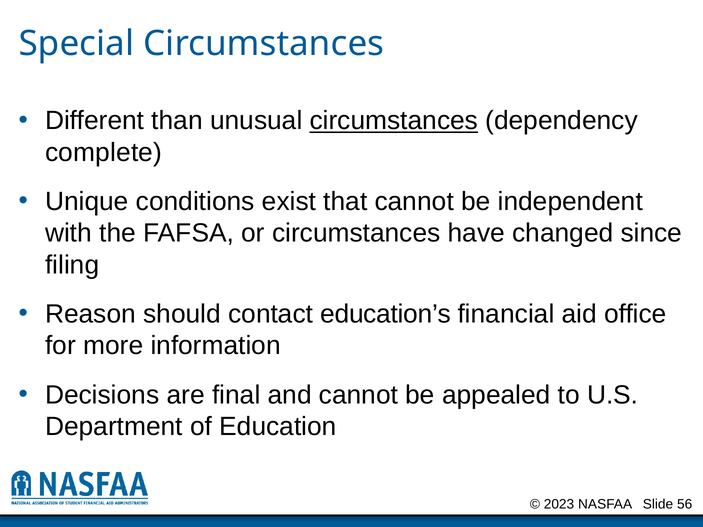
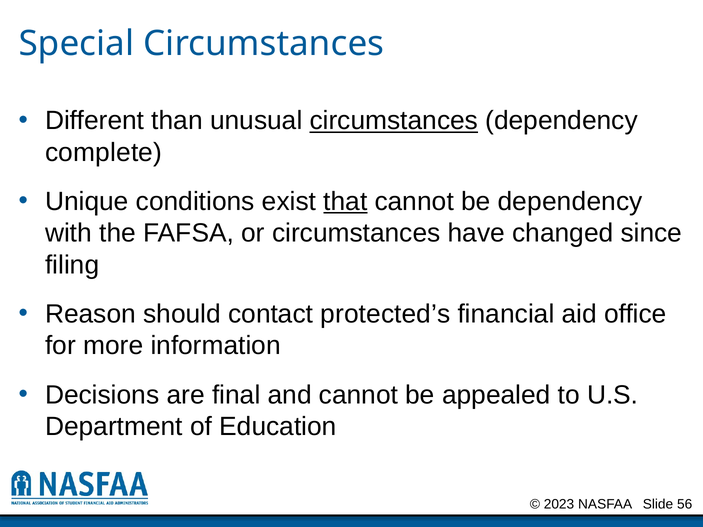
that underline: none -> present
be independent: independent -> dependency
education’s: education’s -> protected’s
